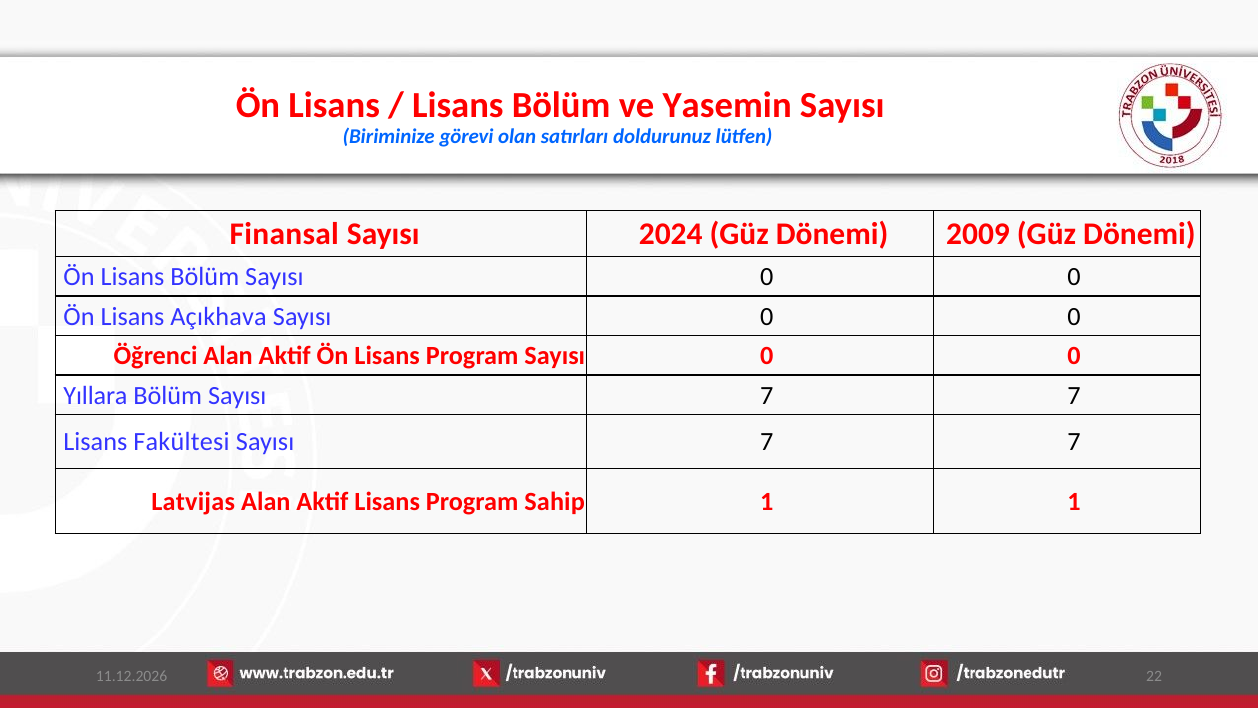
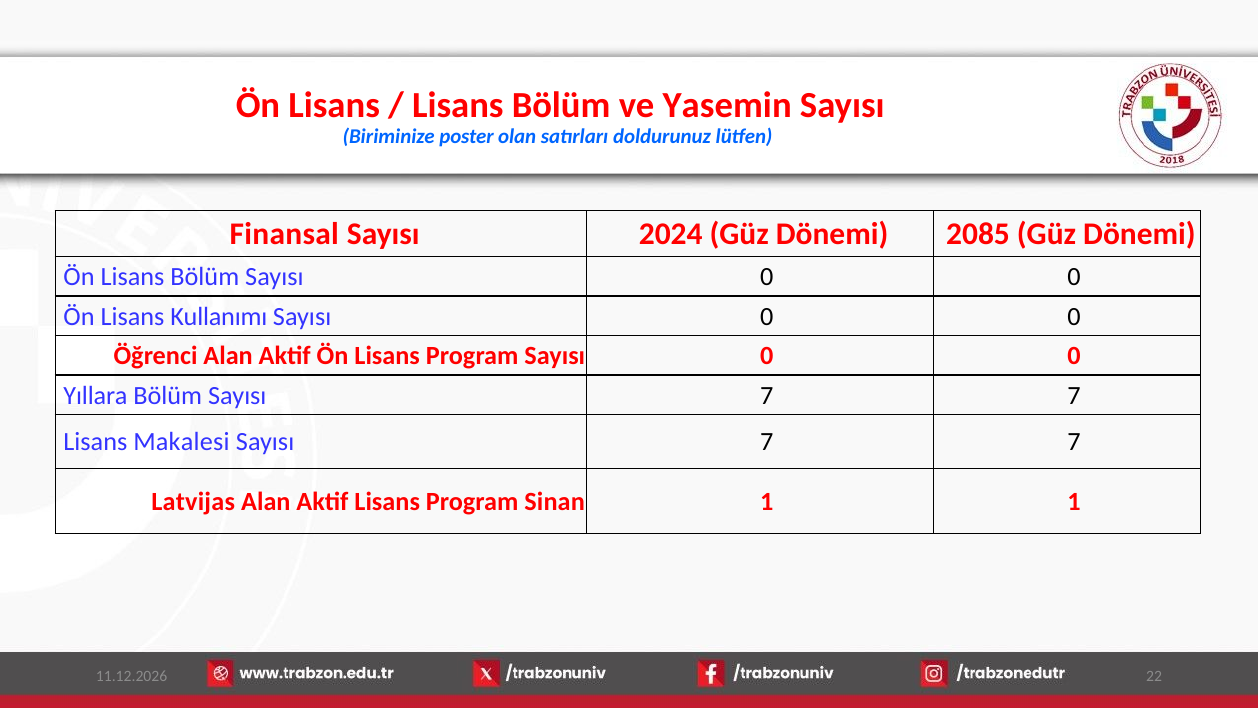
görevi: görevi -> poster
2009: 2009 -> 2085
Açıkhava: Açıkhava -> Kullanımı
Fakültesi: Fakültesi -> Makalesi
Sahip: Sahip -> Sinan
